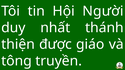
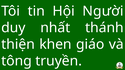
được: được -> khen
